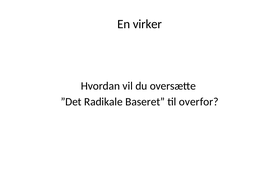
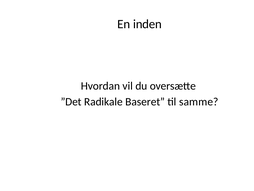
virker: virker -> inden
overfor: overfor -> samme
